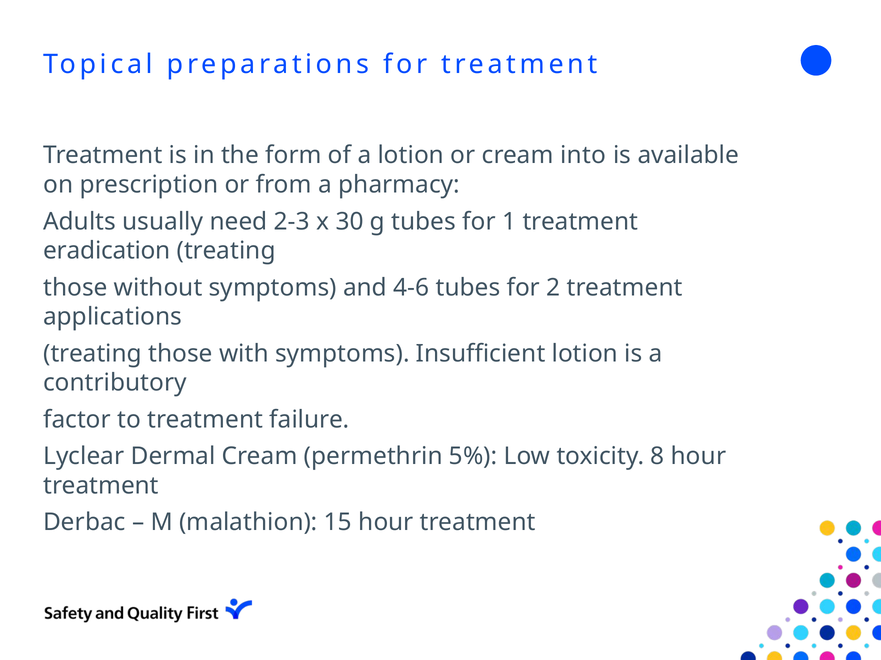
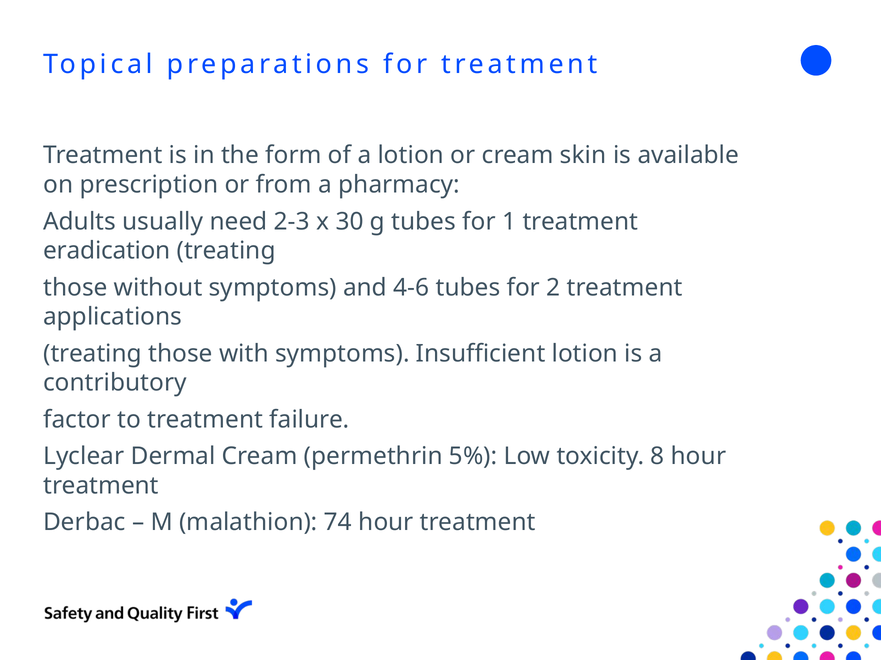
into: into -> skin
15: 15 -> 74
